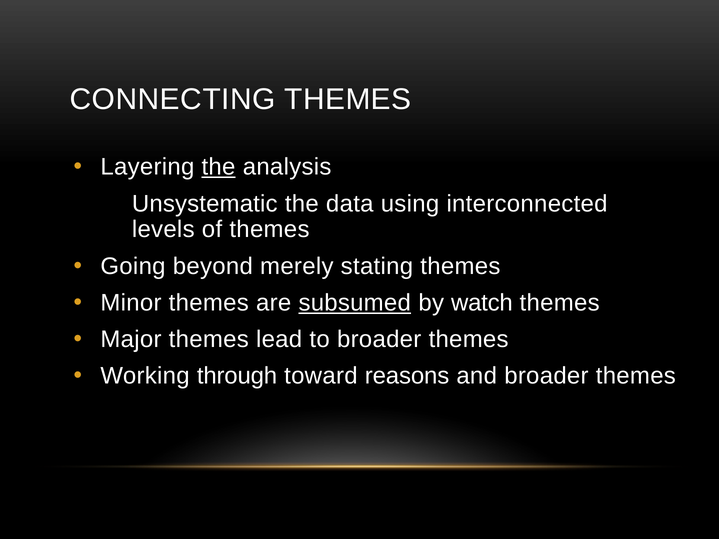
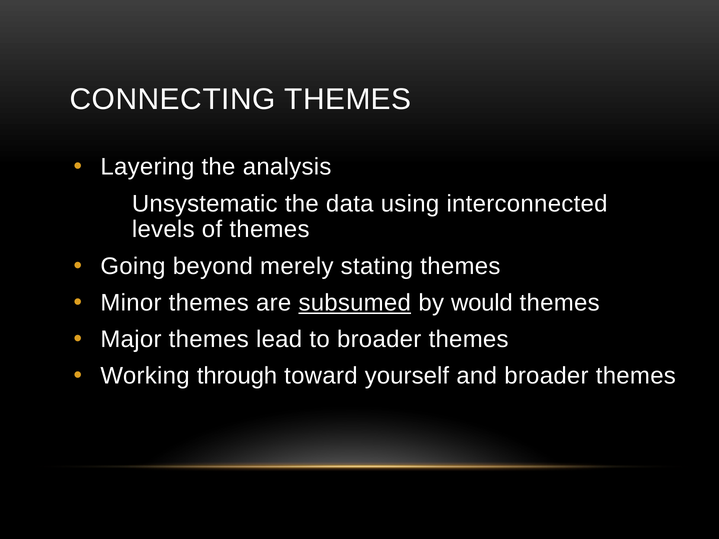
the at (218, 167) underline: present -> none
watch: watch -> would
reasons: reasons -> yourself
